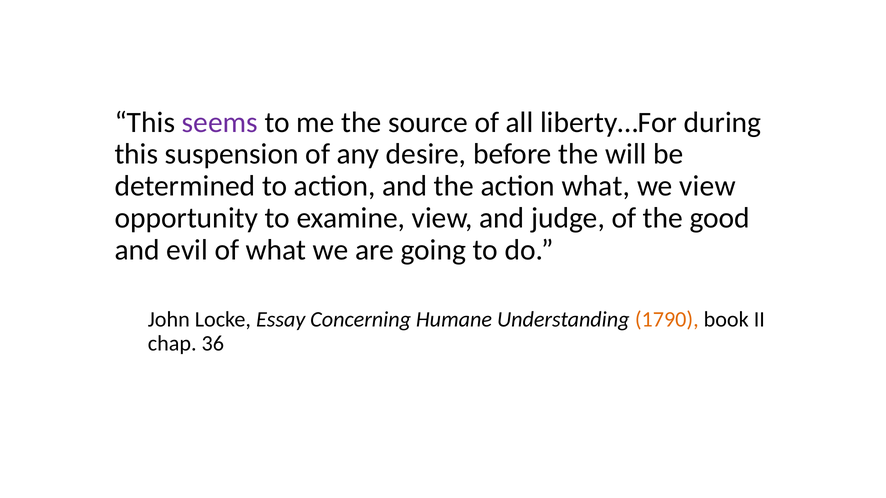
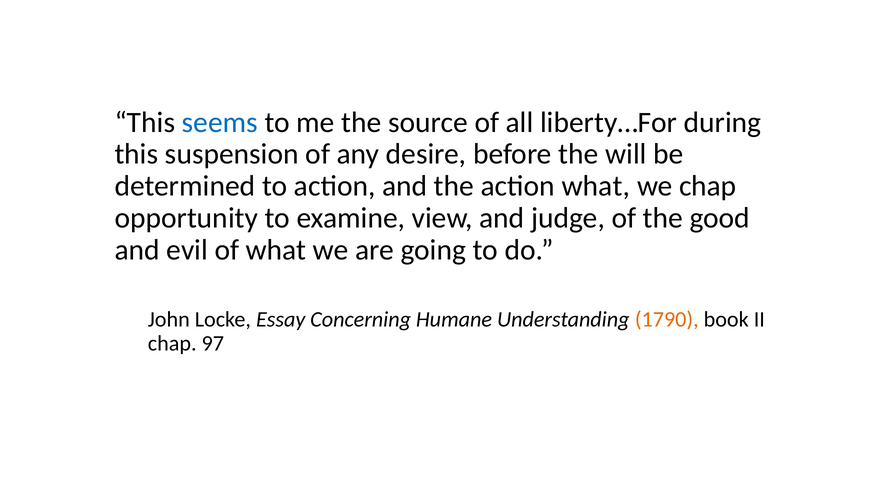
seems colour: purple -> blue
we view: view -> chap
36: 36 -> 97
